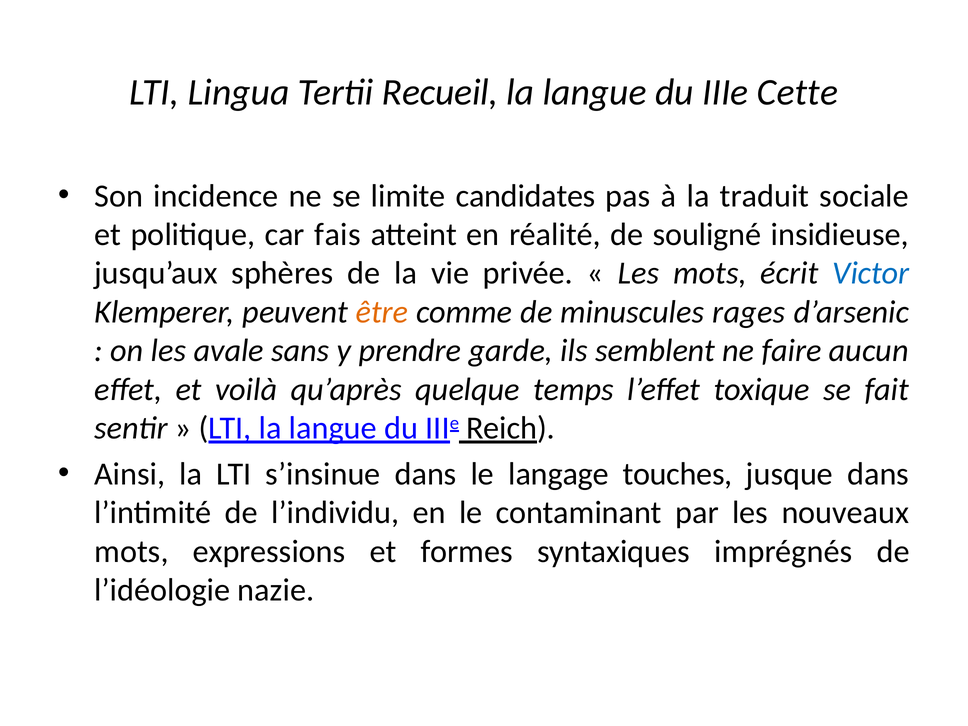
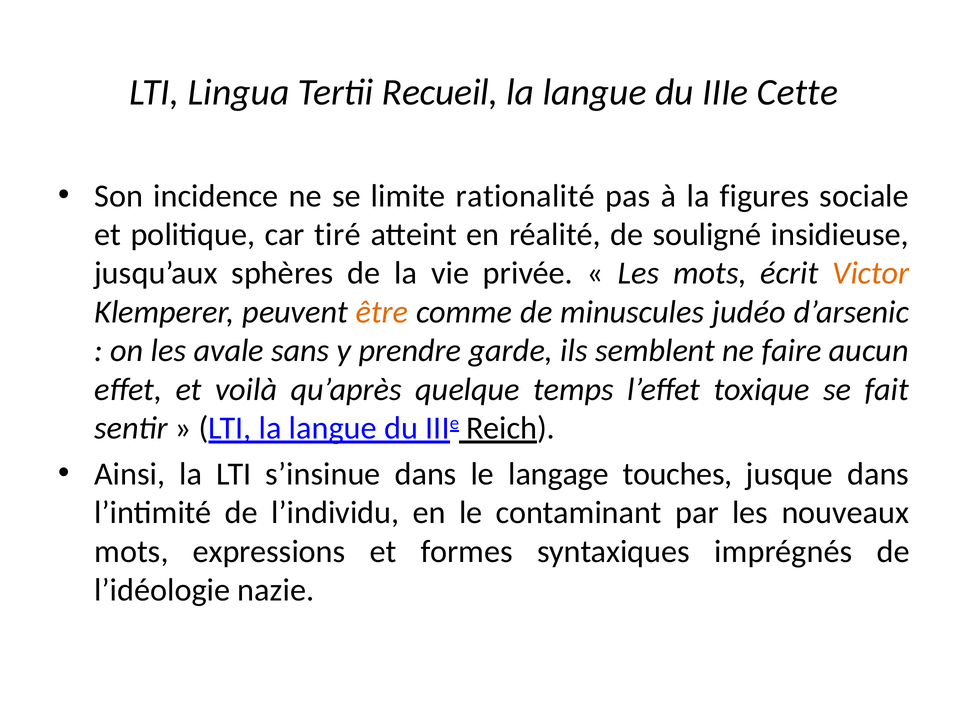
candidates: candidates -> rationalité
traduit: traduit -> figures
fais: fais -> tiré
Victor colour: blue -> orange
rages: rages -> judéo
